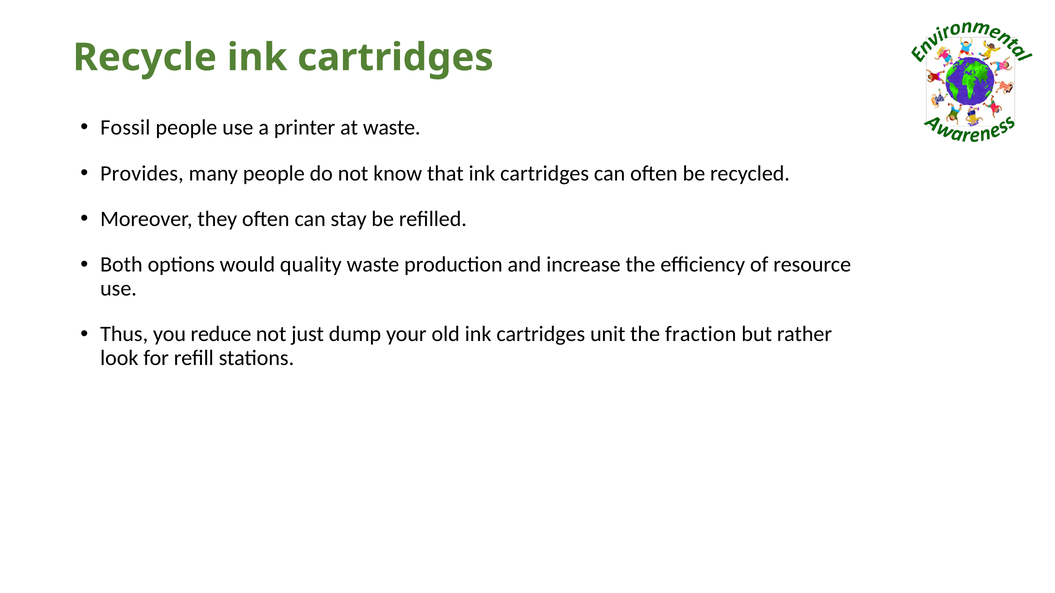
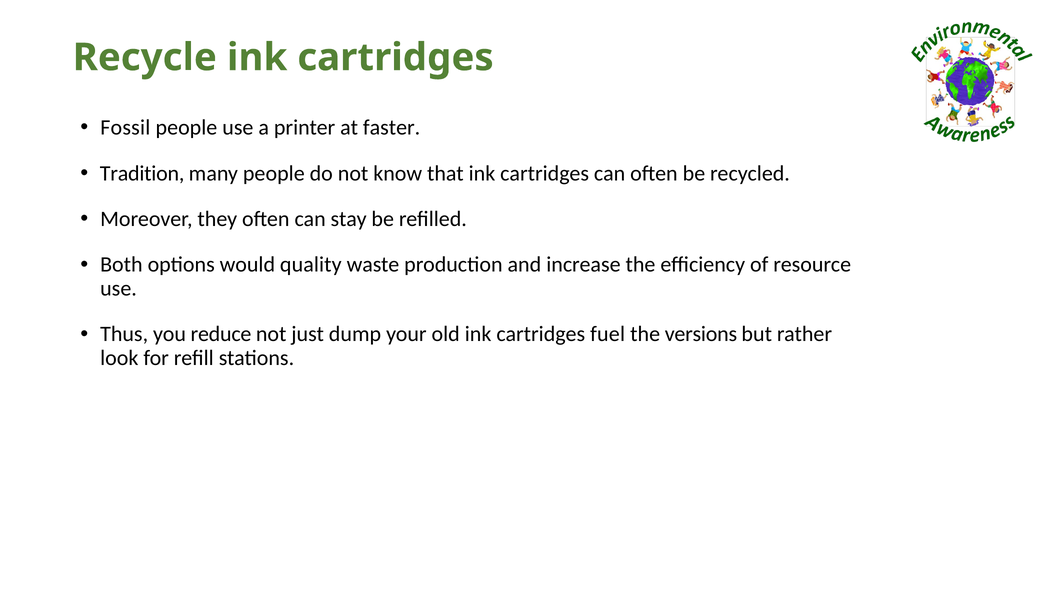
at waste: waste -> faster
Provides: Provides -> Tradition
unit: unit -> fuel
fraction: fraction -> versions
